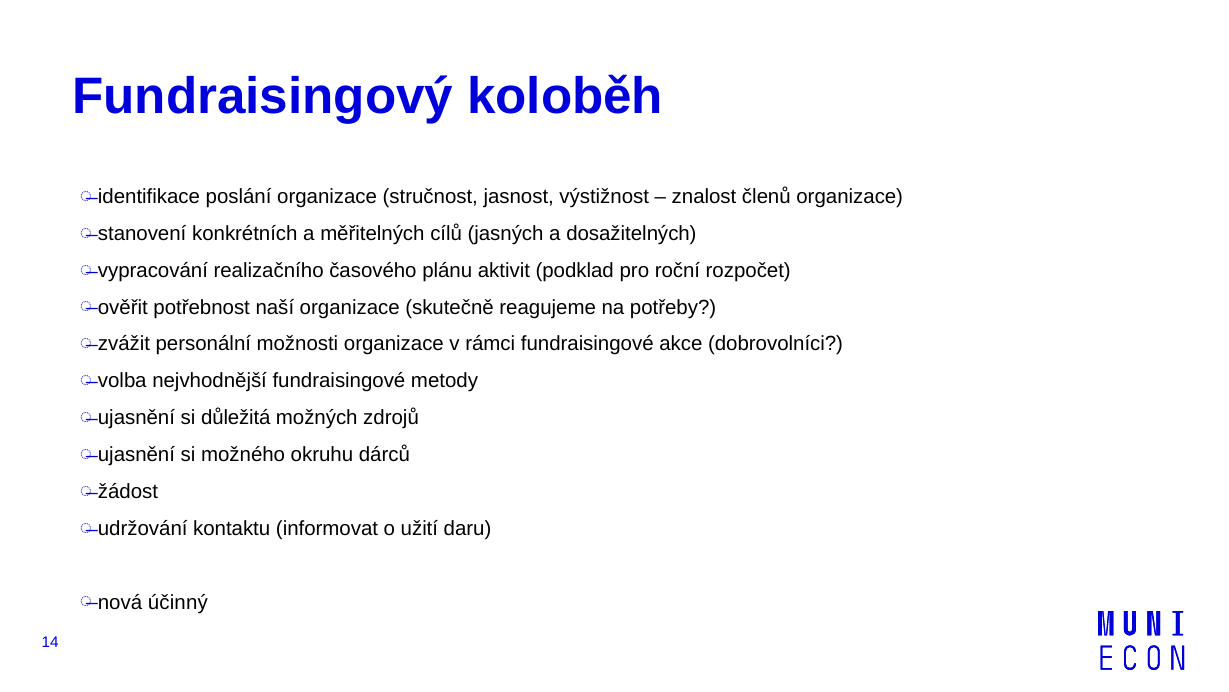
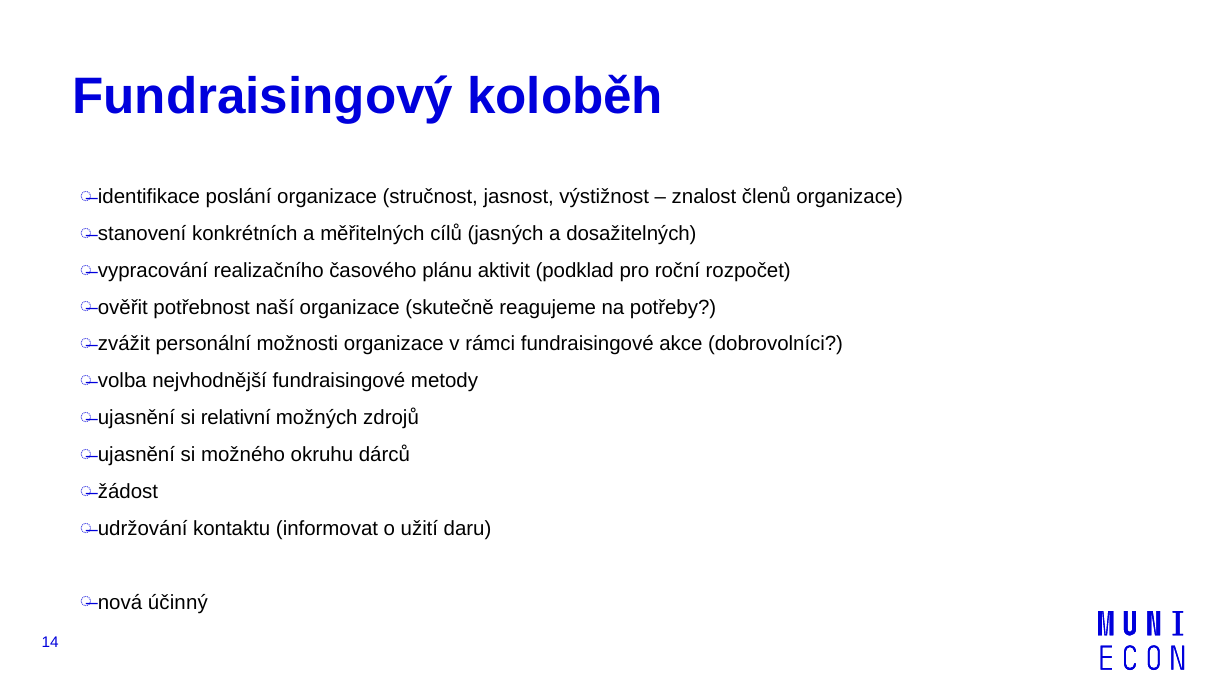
důležitá: důležitá -> relativní
